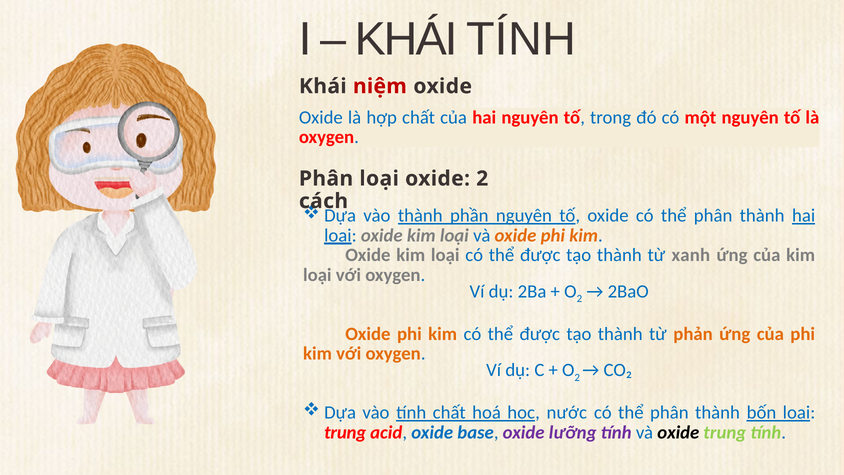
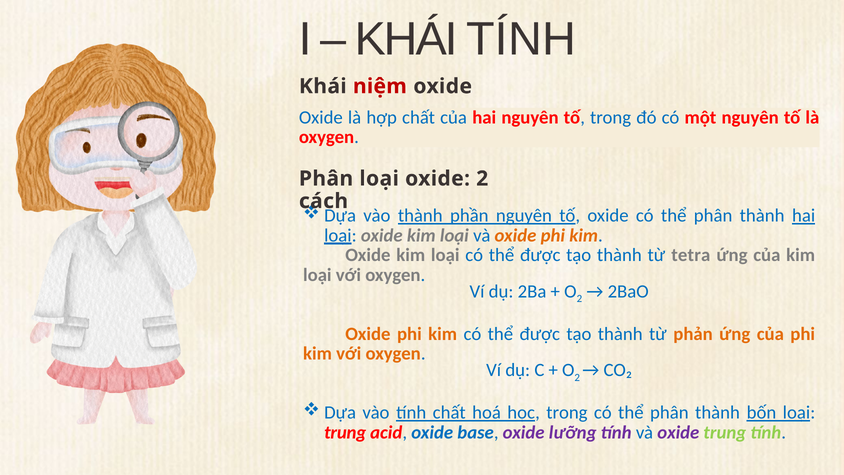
xanh: xanh -> tetra
học nước: nước -> trong
oxide at (678, 432) colour: black -> purple
